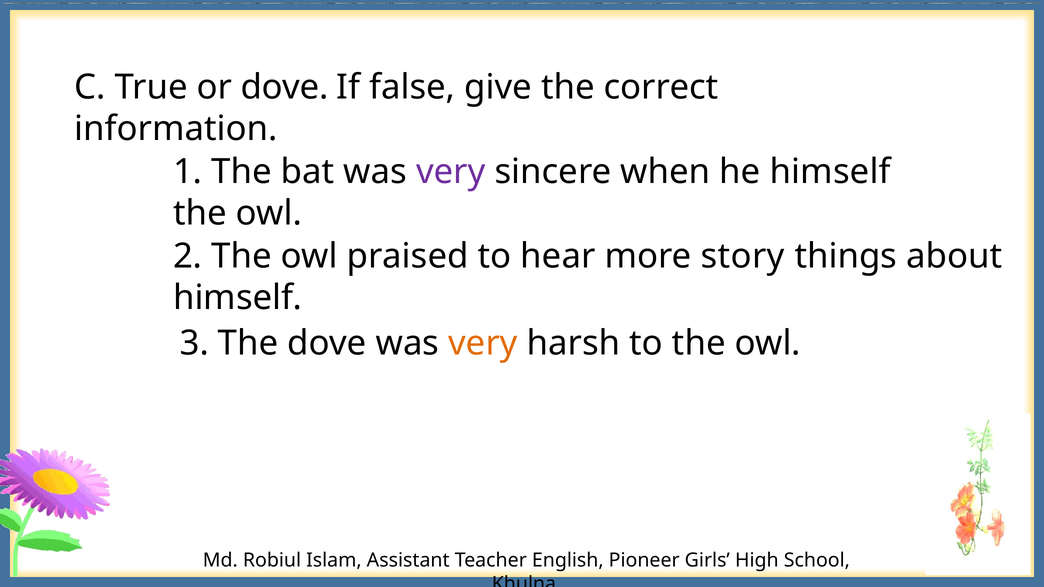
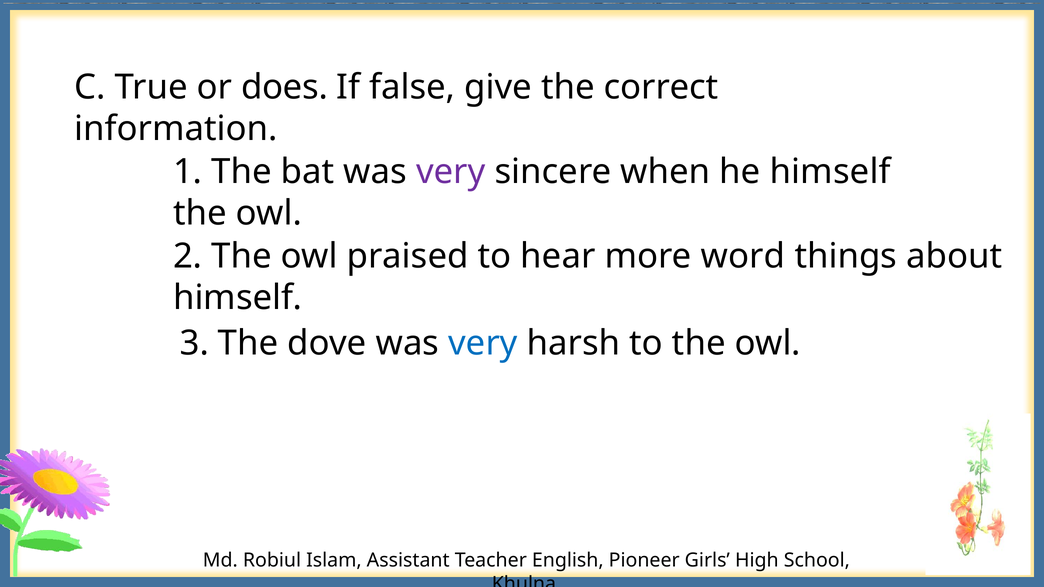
or dove: dove -> does
story: story -> word
very at (483, 343) colour: orange -> blue
